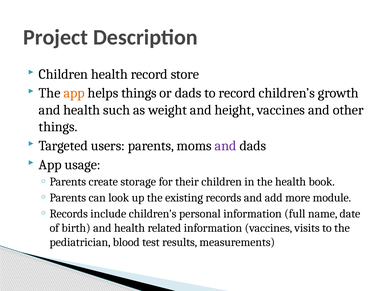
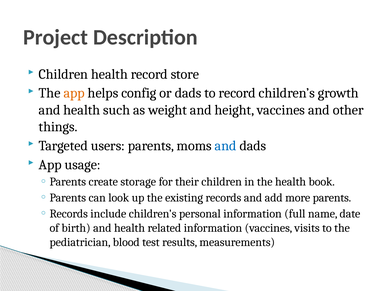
helps things: things -> config
and at (226, 146) colour: purple -> blue
more module: module -> parents
